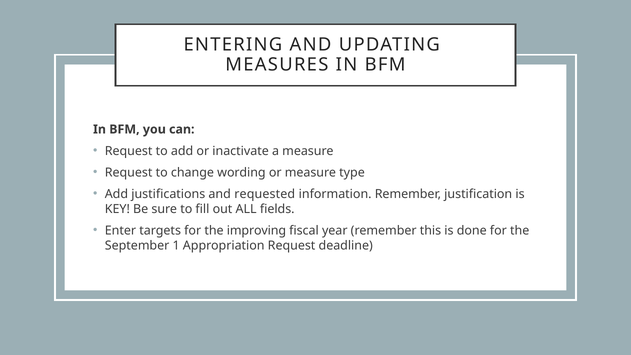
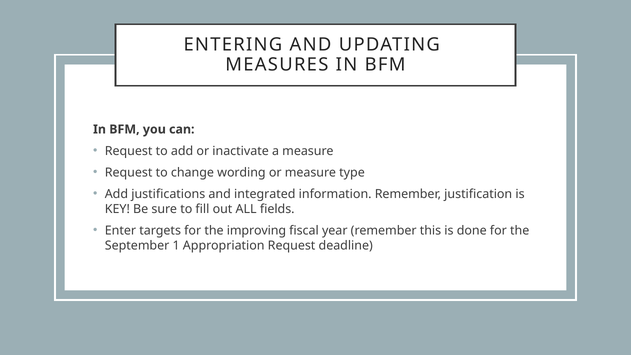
requested: requested -> integrated
